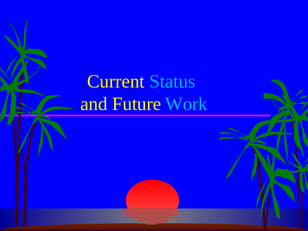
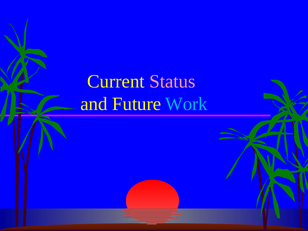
Status colour: light blue -> pink
